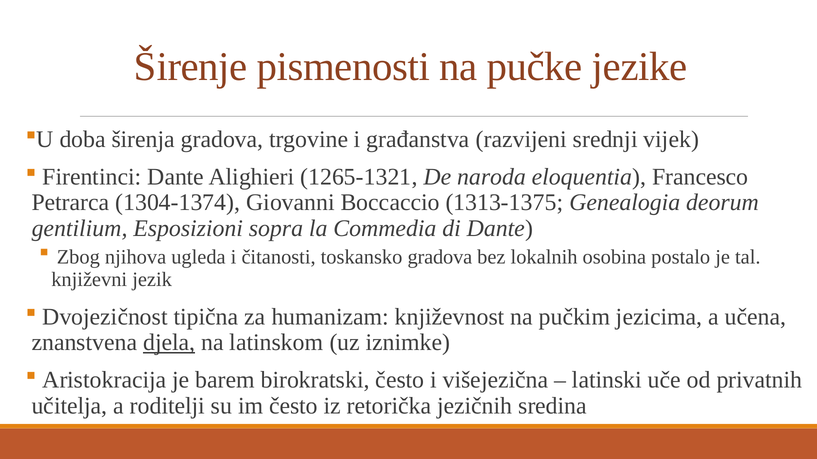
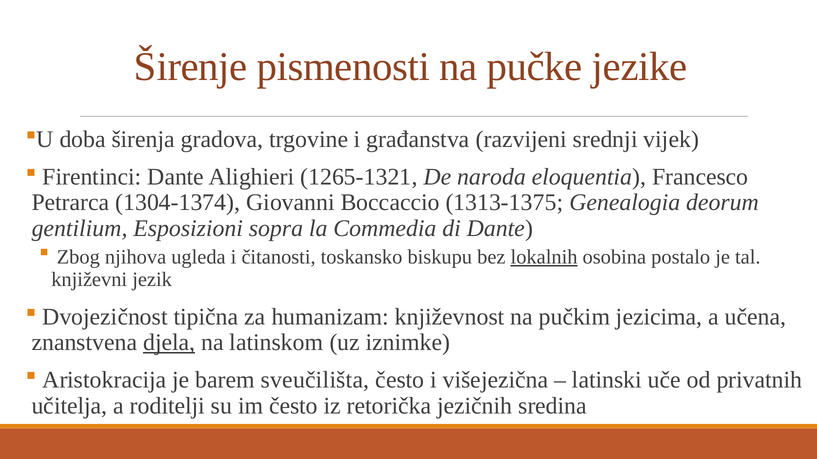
toskansko gradova: gradova -> biskupu
lokalnih underline: none -> present
birokratski: birokratski -> sveučilišta
